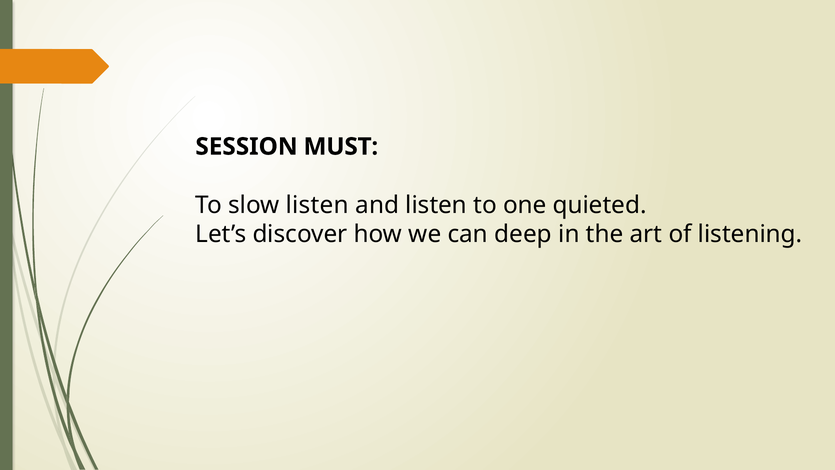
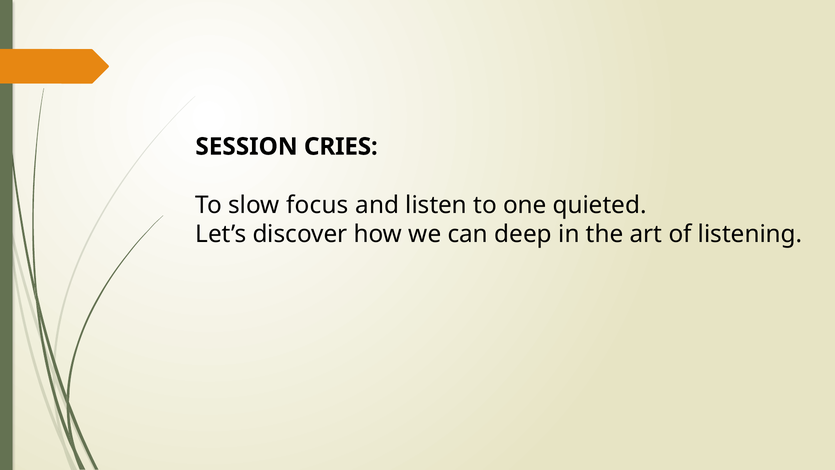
MUST: MUST -> CRIES
slow listen: listen -> focus
